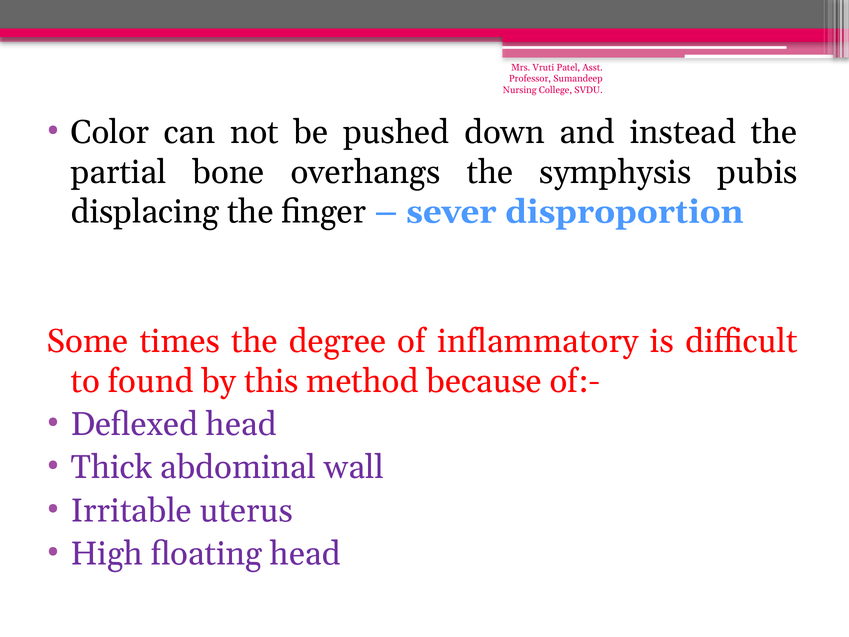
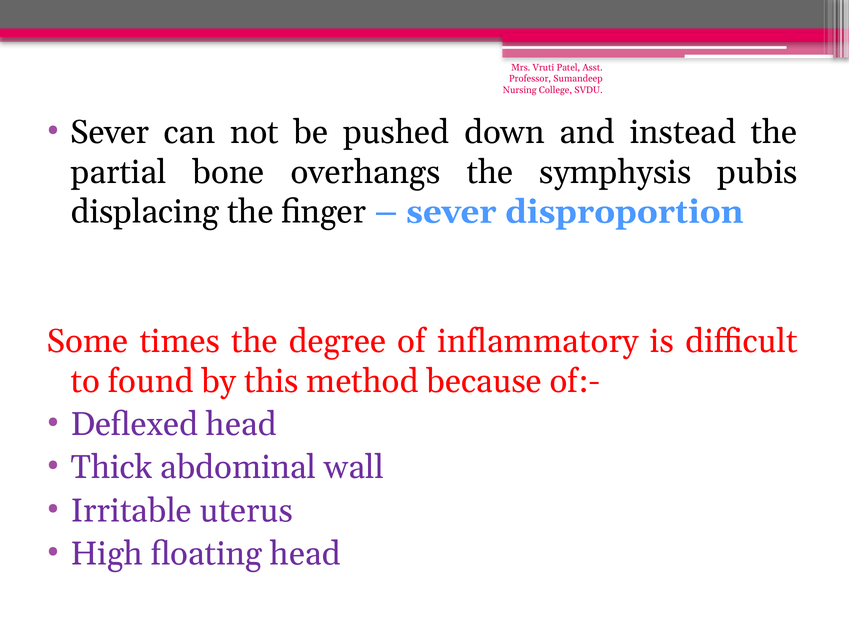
Color at (110, 132): Color -> Sever
